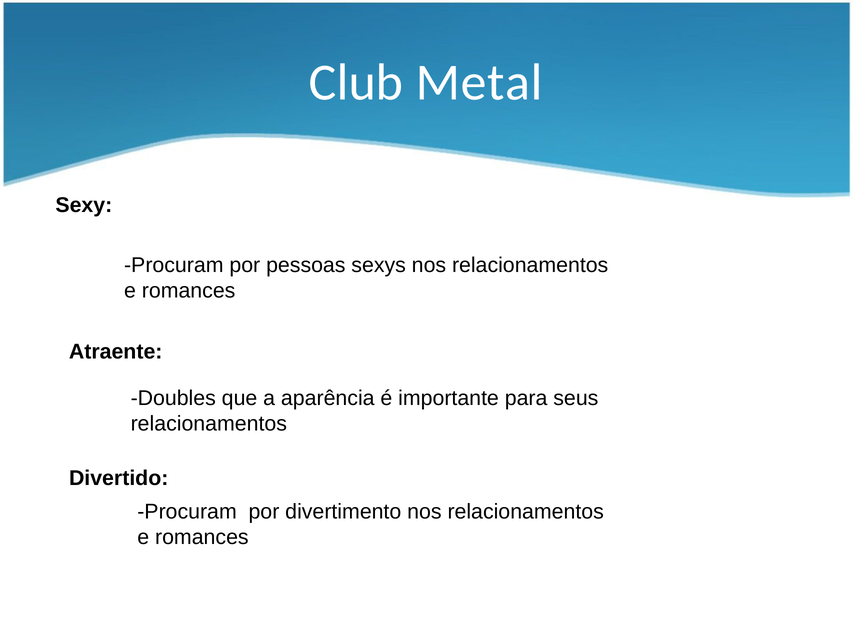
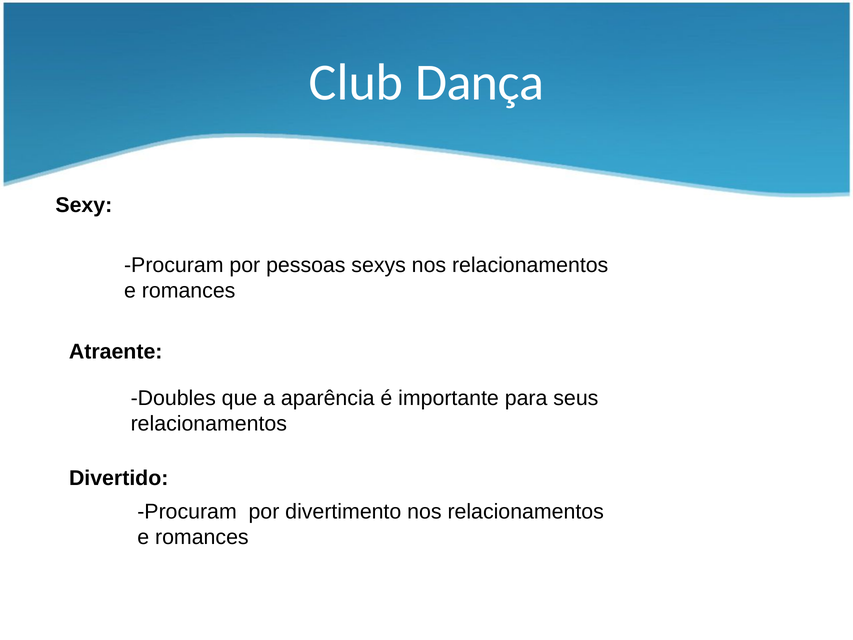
Metal: Metal -> Dança
